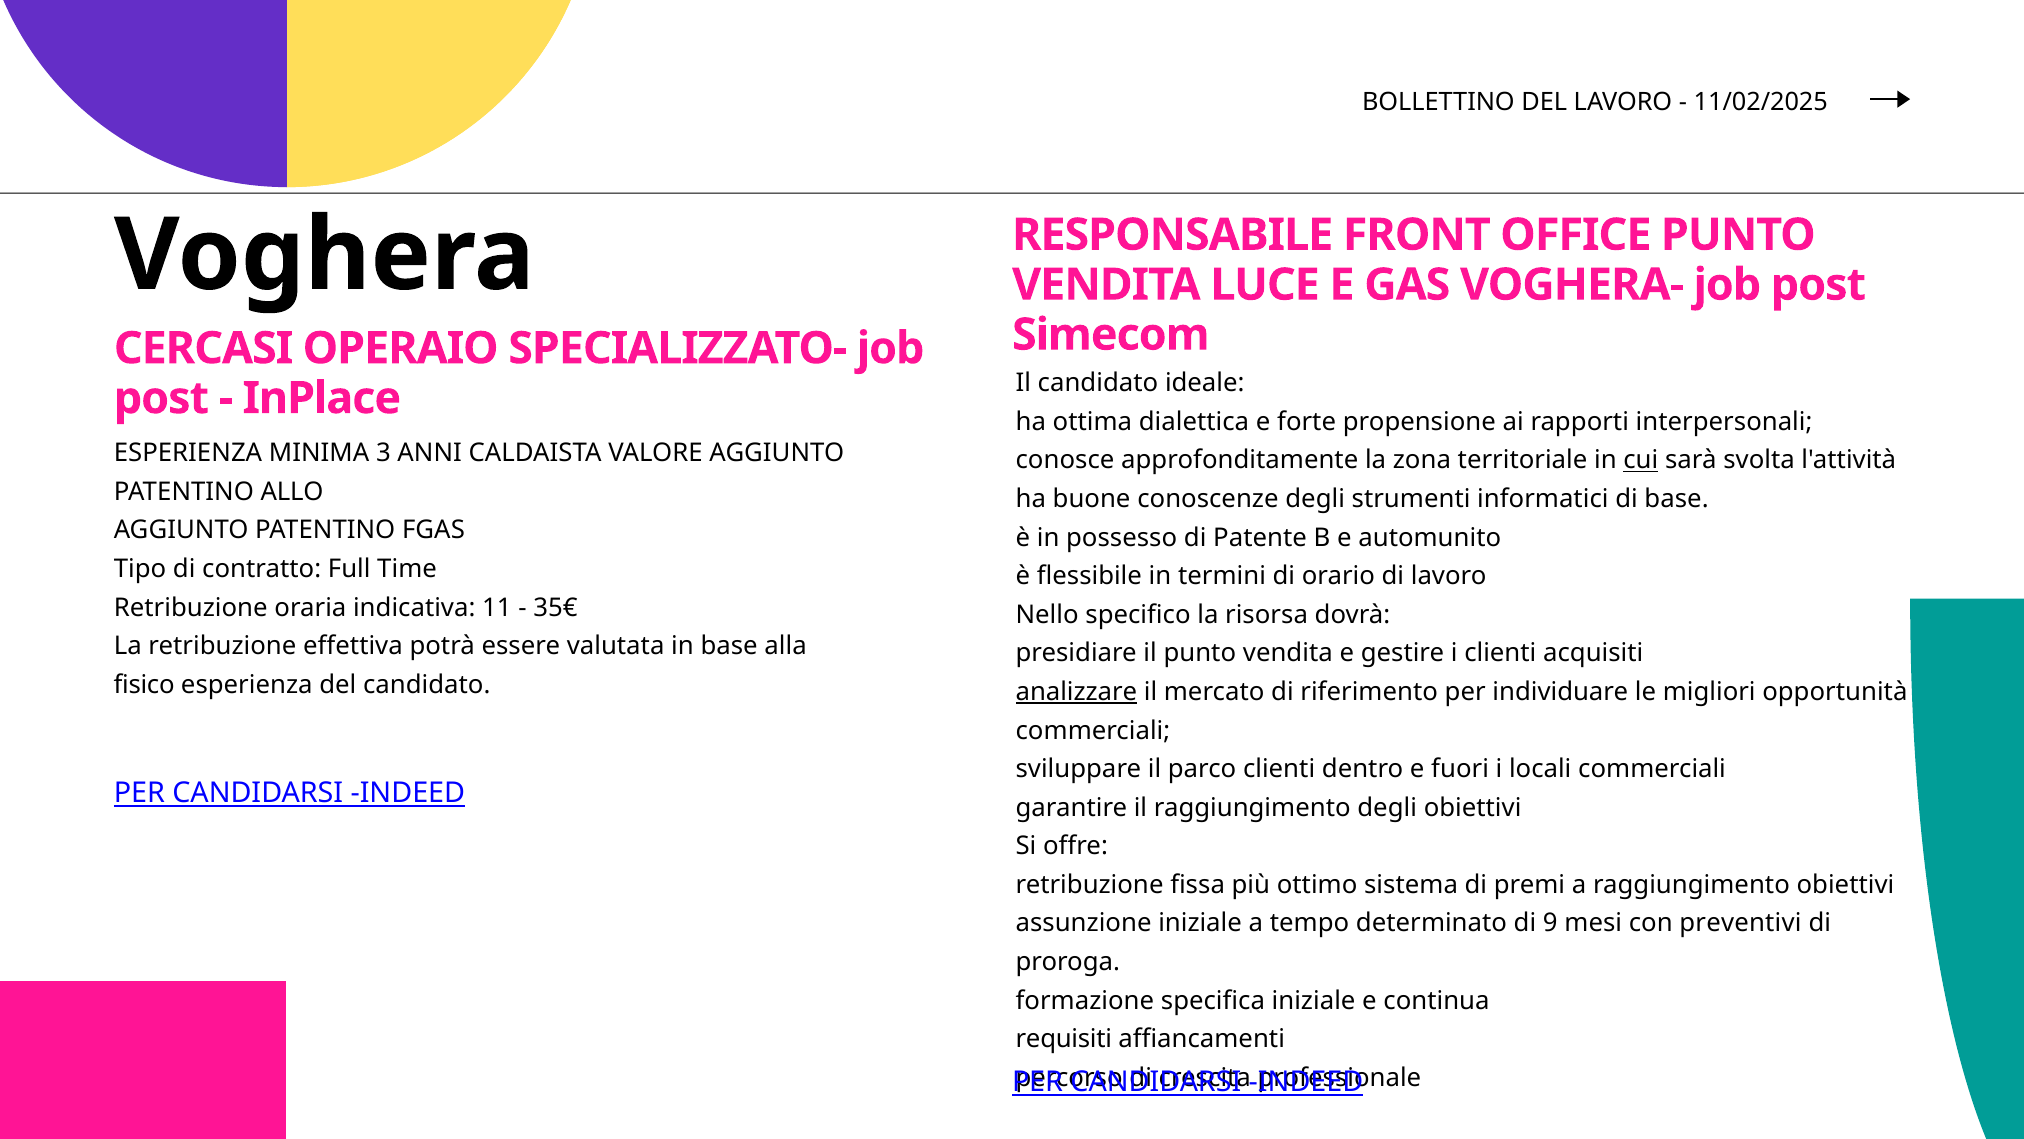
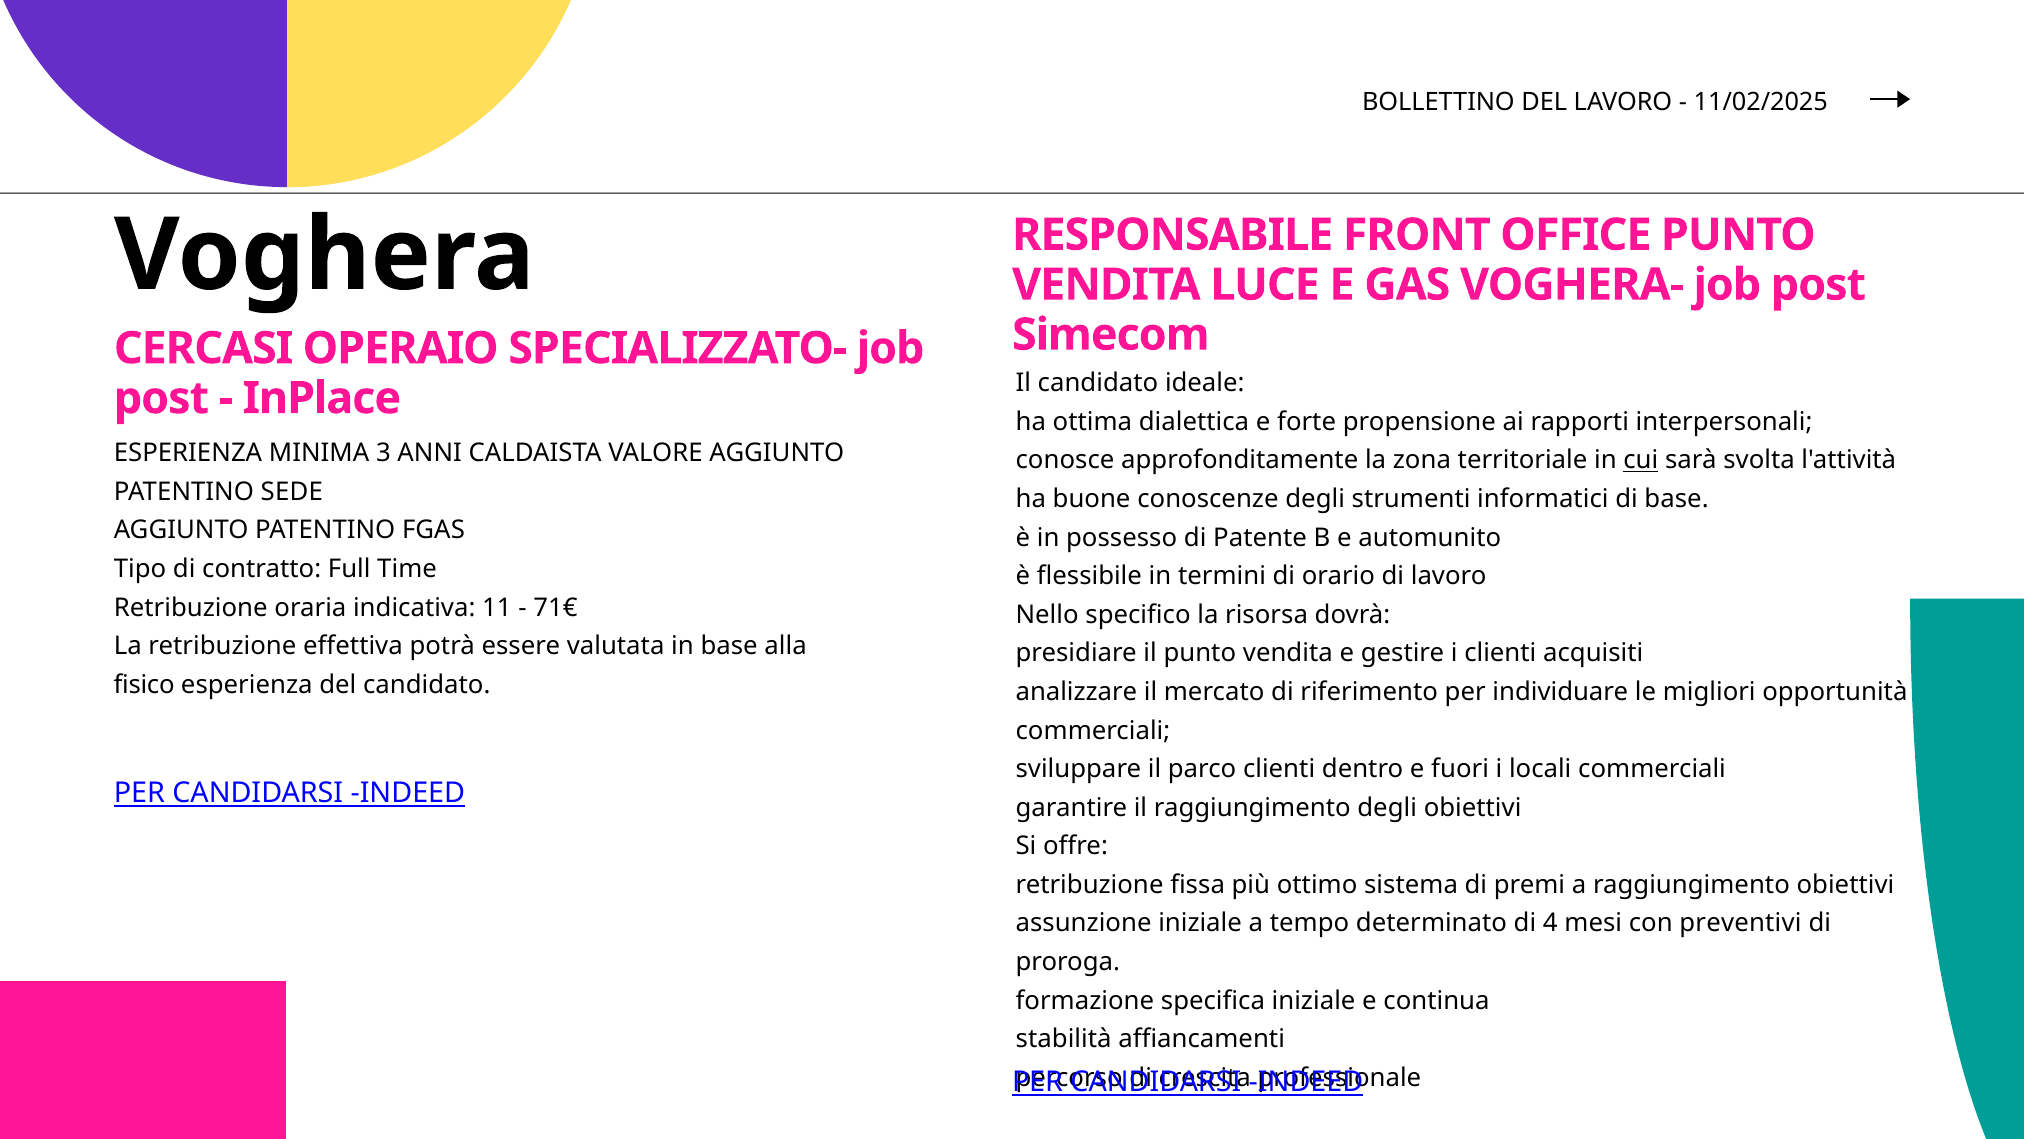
ALLO: ALLO -> SEDE
35€: 35€ -> 71€
analizzare underline: present -> none
9: 9 -> 4
requisiti: requisiti -> stabilità
